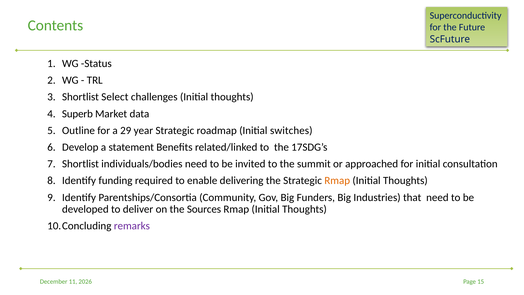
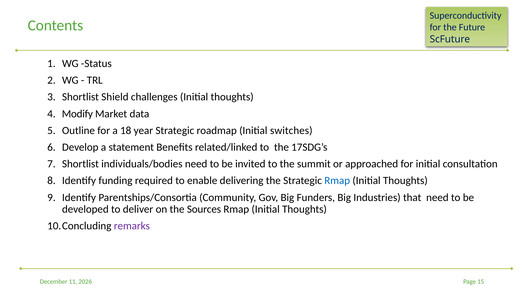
Select: Select -> Shield
Superb: Superb -> Modify
29: 29 -> 18
Rmap at (337, 181) colour: orange -> blue
